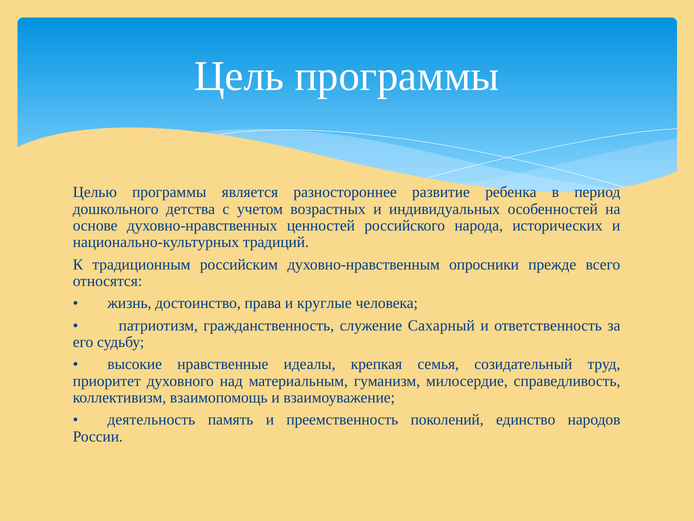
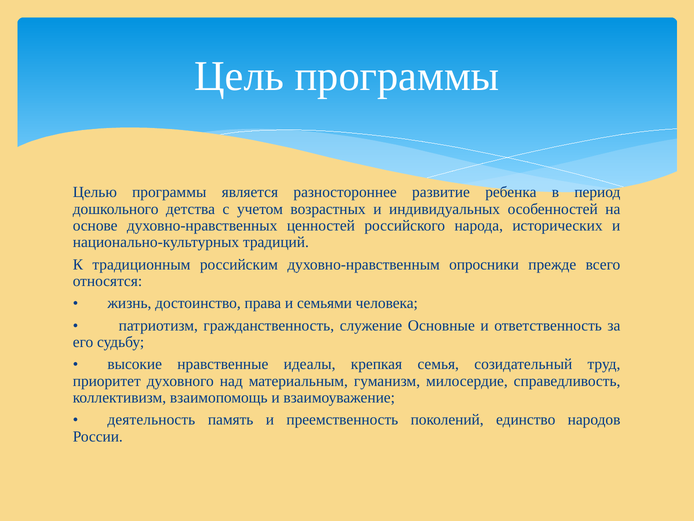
круглые: круглые -> семьями
Сахарный: Сахарный -> Основные
